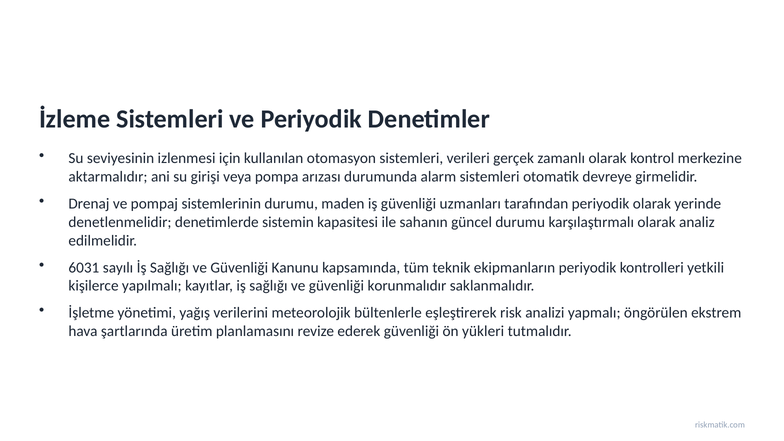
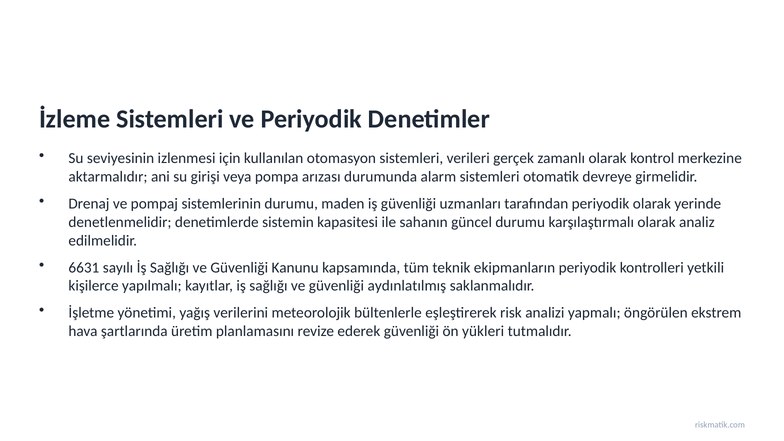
6031: 6031 -> 6631
korunmalıdır: korunmalıdır -> aydınlatılmış
